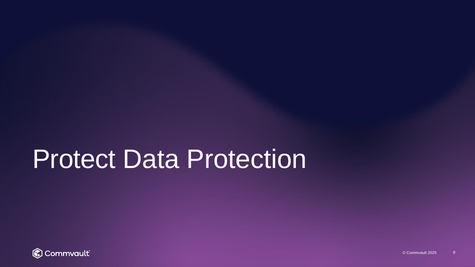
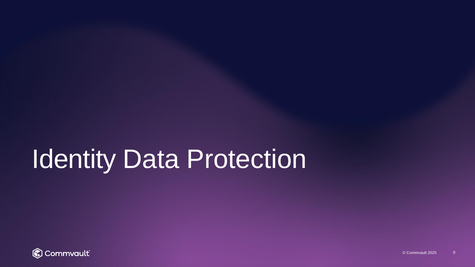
Protect: Protect -> Identity
